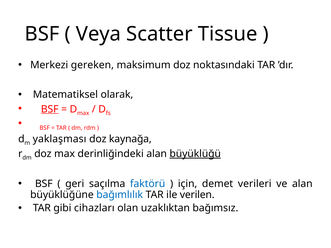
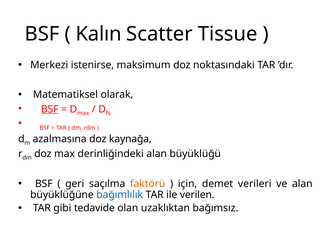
Veya: Veya -> Kalın
gereken: gereken -> istenirse
yaklaşması: yaklaşması -> azalmasına
büyüklüğü underline: present -> none
faktörü colour: blue -> orange
cihazları: cihazları -> tedavide
